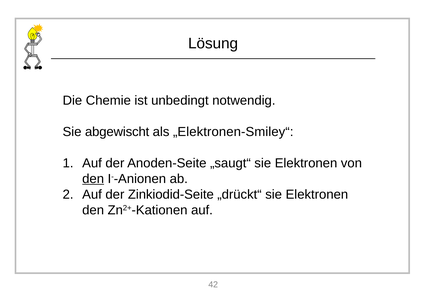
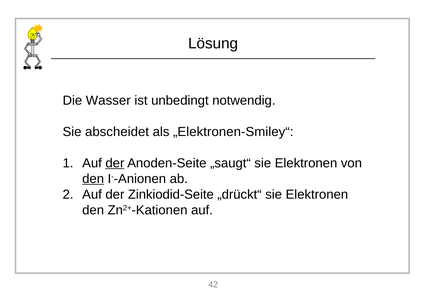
Chemie: Chemie -> Wasser
abgewischt: abgewischt -> abscheidet
der at (115, 163) underline: none -> present
